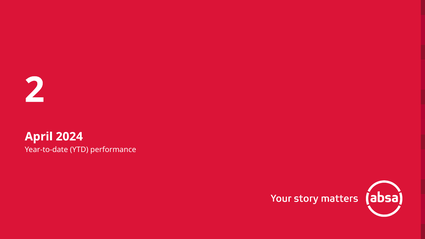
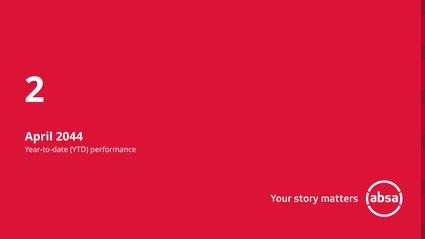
2024: 2024 -> 2044
